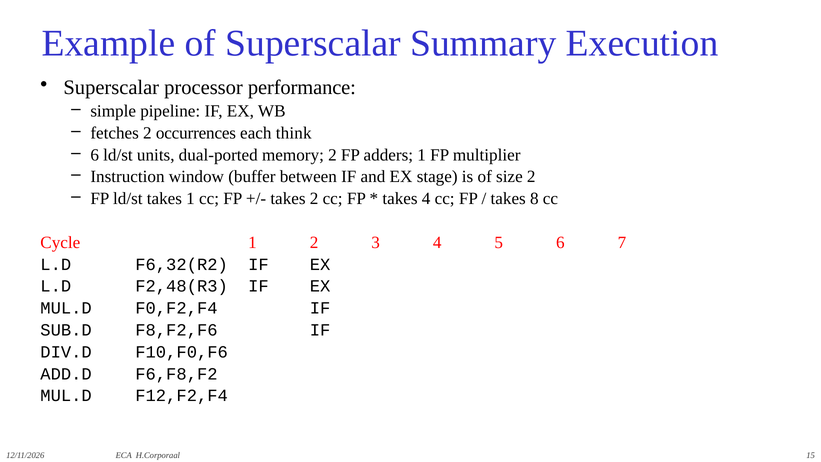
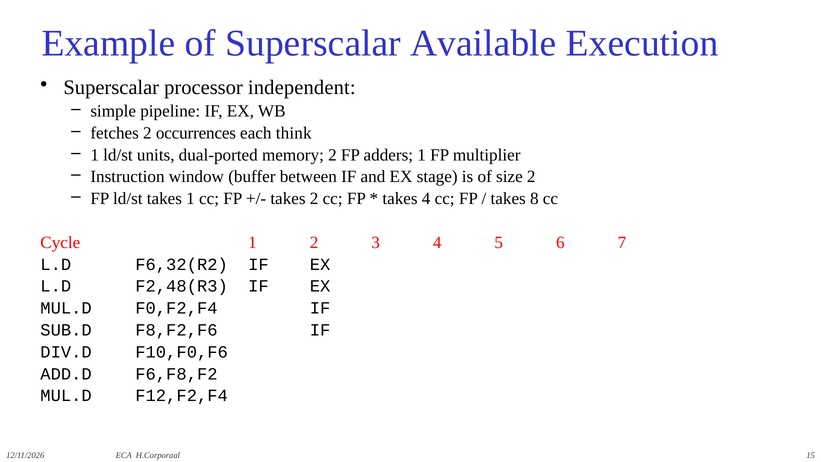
Summary: Summary -> Available
performance: performance -> independent
6 at (95, 155): 6 -> 1
